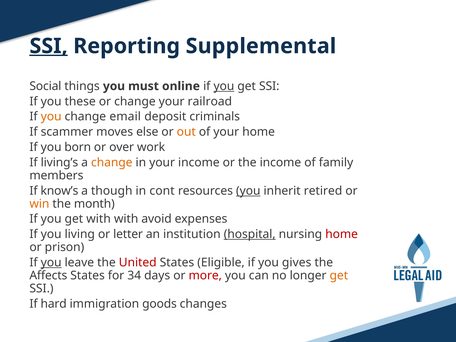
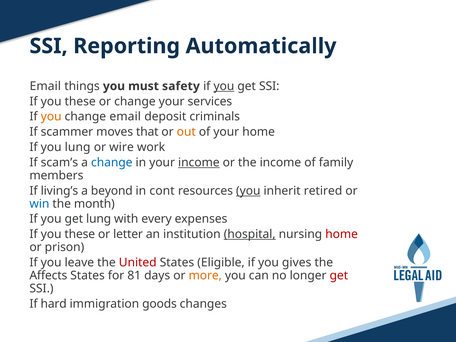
SSI at (49, 46) underline: present -> none
Supplemental: Supplemental -> Automatically
Social at (45, 86): Social -> Email
online: online -> safety
railroad: railroad -> services
else: else -> that
you born: born -> lung
over: over -> wire
living’s: living’s -> scam’s
change at (112, 162) colour: orange -> blue
income at (199, 162) underline: none -> present
know’s: know’s -> living’s
though: though -> beyond
win colour: orange -> blue
get with: with -> lung
avoid: avoid -> every
living at (80, 234): living -> these
you at (51, 262) underline: present -> none
34: 34 -> 81
more colour: red -> orange
get at (339, 275) colour: orange -> red
